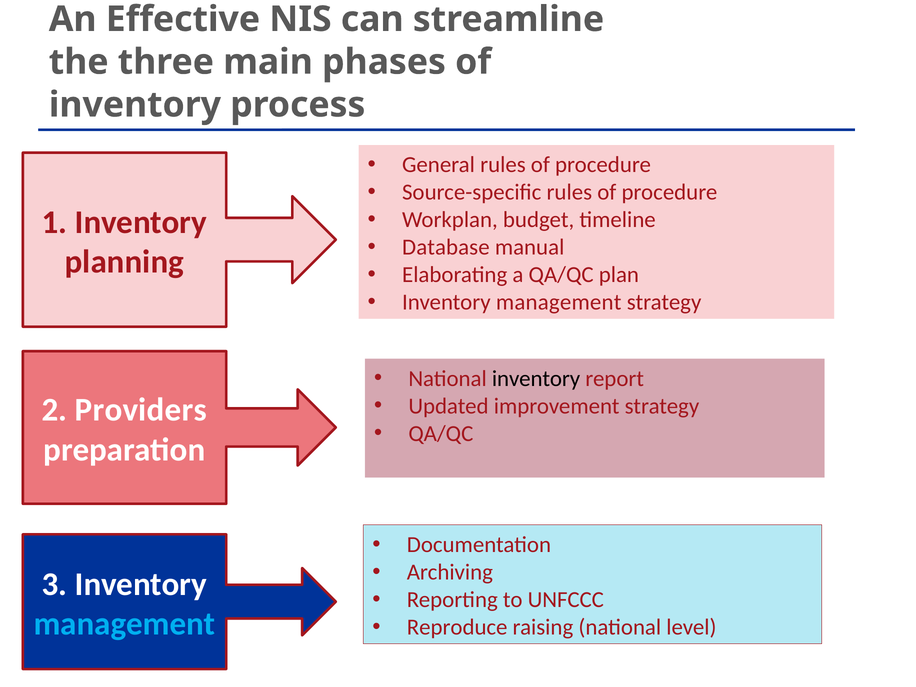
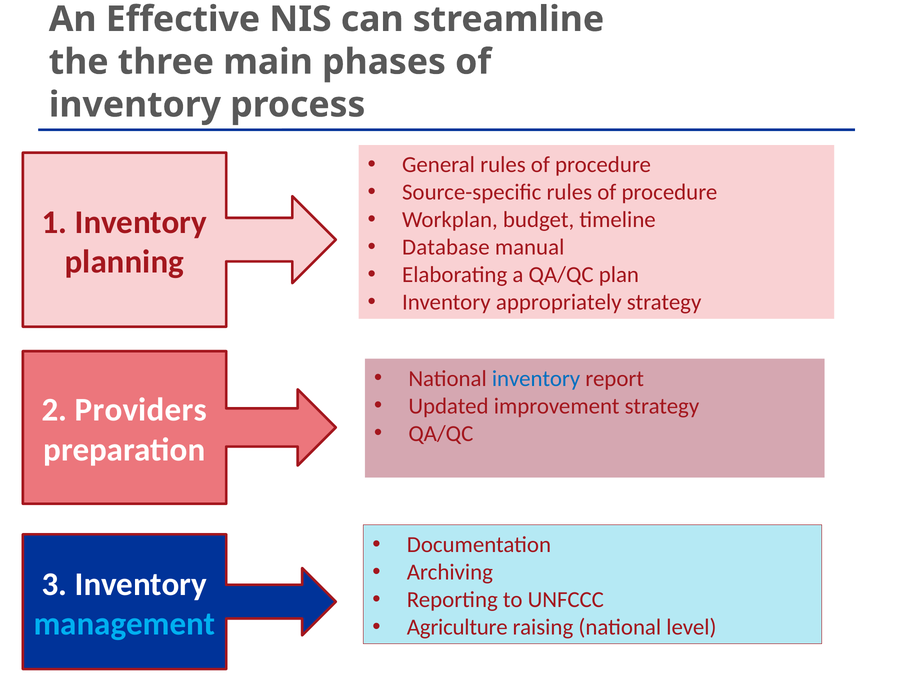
management at (559, 302): management -> appropriately
inventory at (536, 379) colour: black -> blue
Reproduce: Reproduce -> Agriculture
